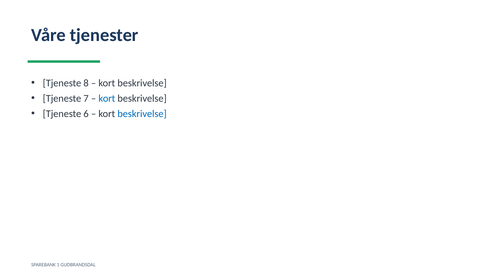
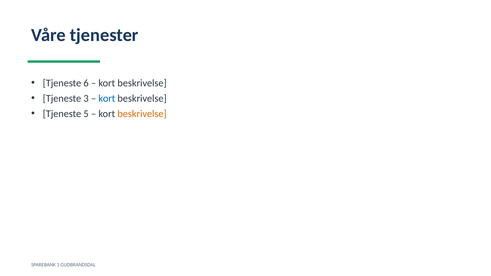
8: 8 -> 6
7: 7 -> 3
6: 6 -> 5
beskrivelse at (142, 114) colour: blue -> orange
